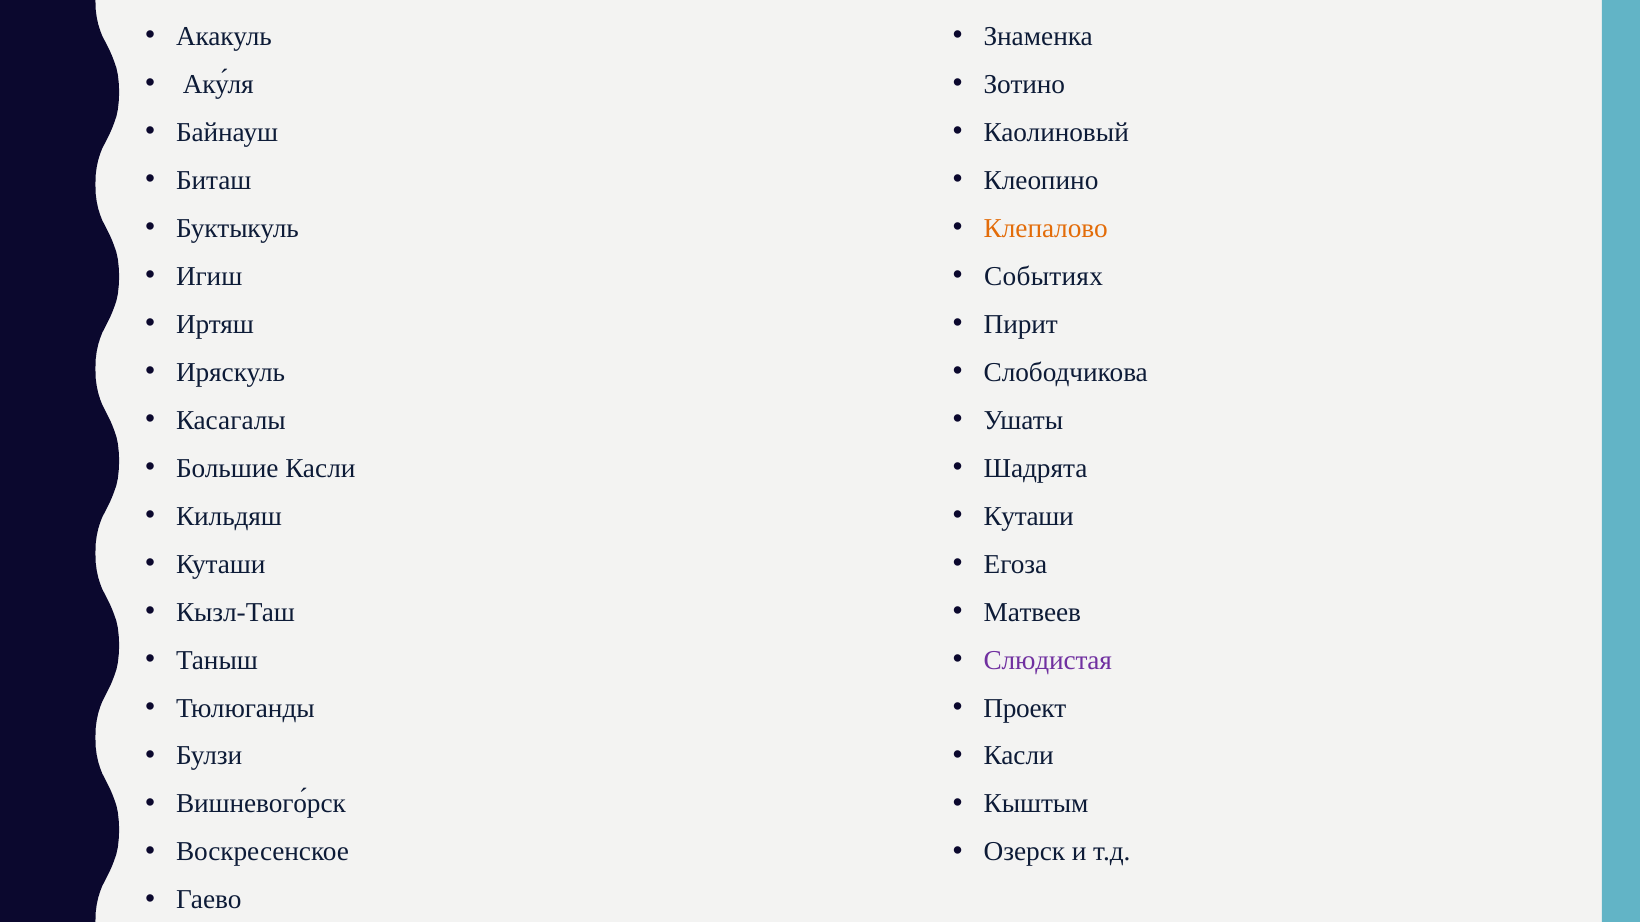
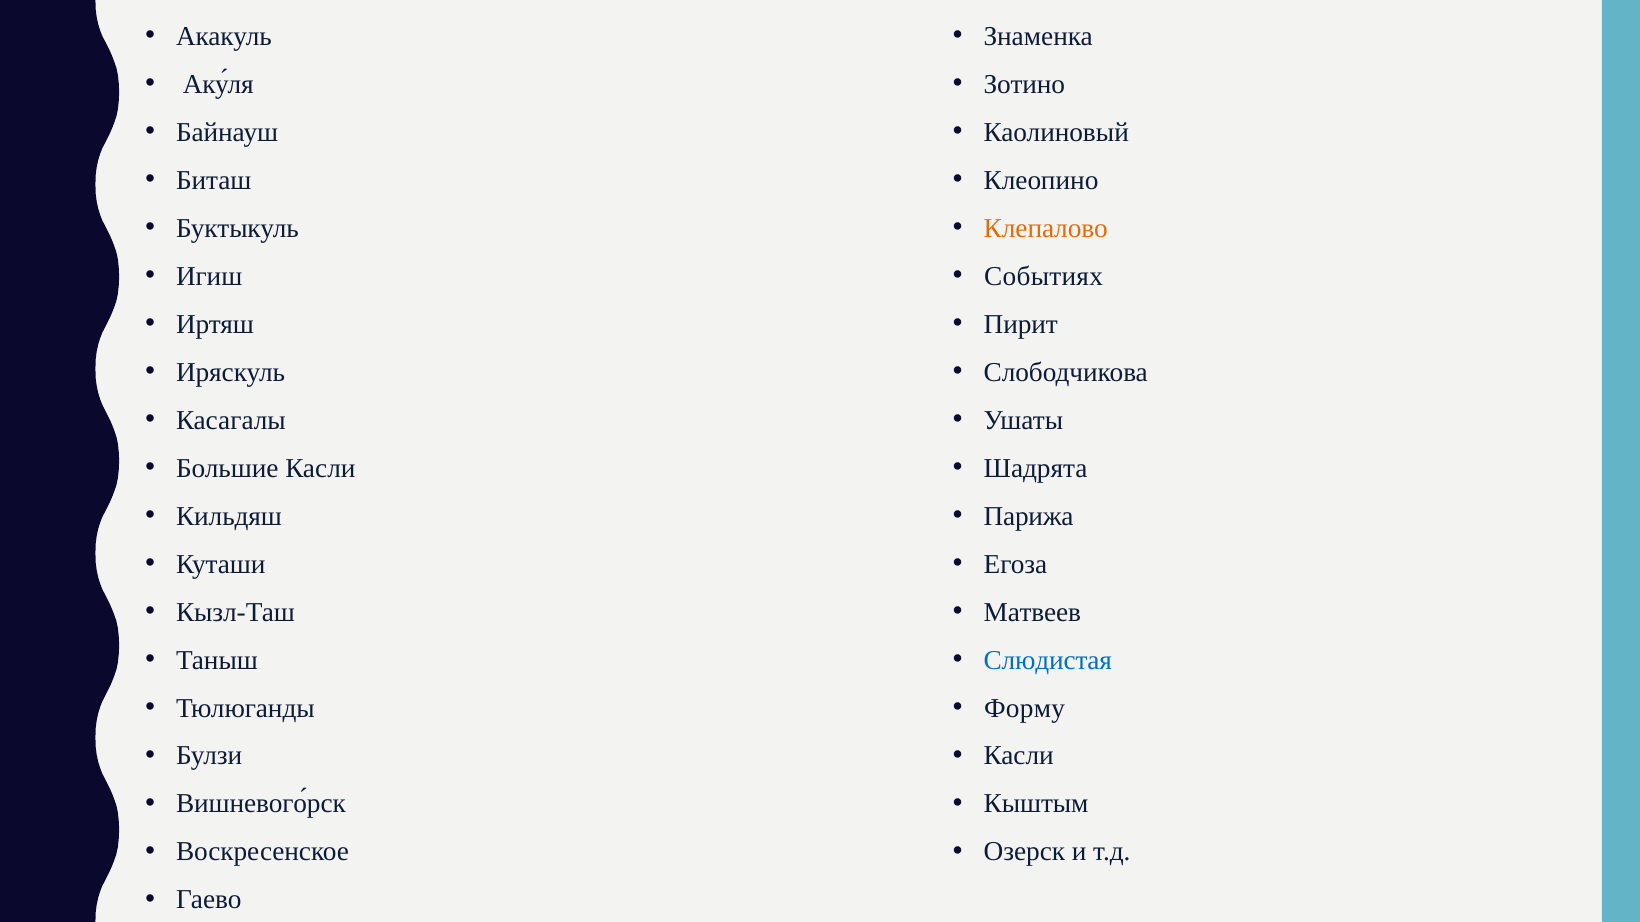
Куташи at (1029, 516): Куташи -> Парижа
Слюдистая colour: purple -> blue
Проект: Проект -> Форму
